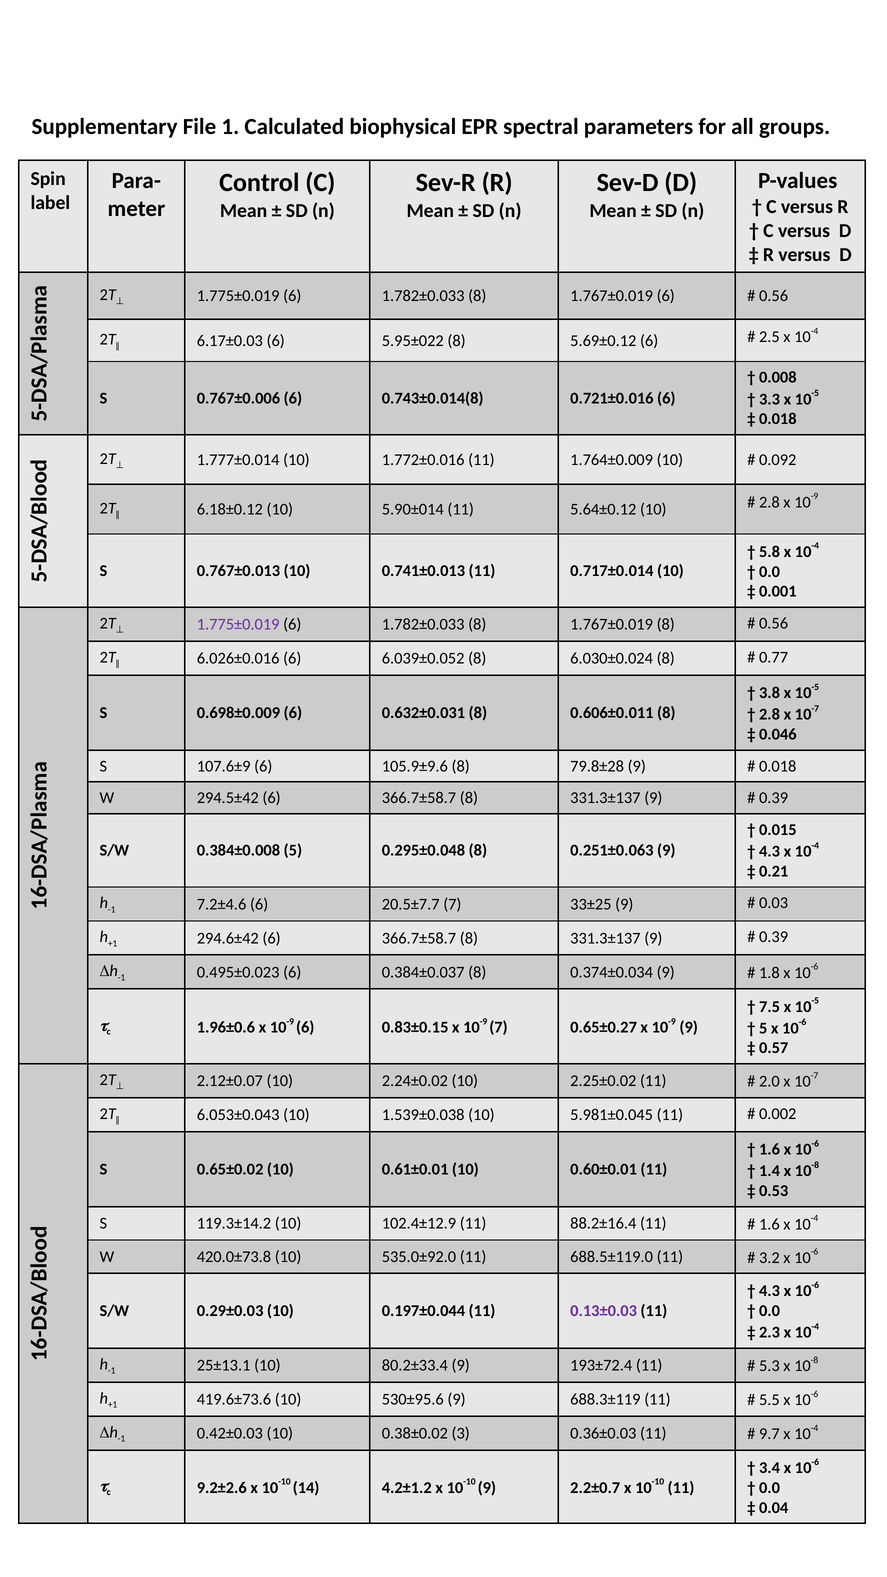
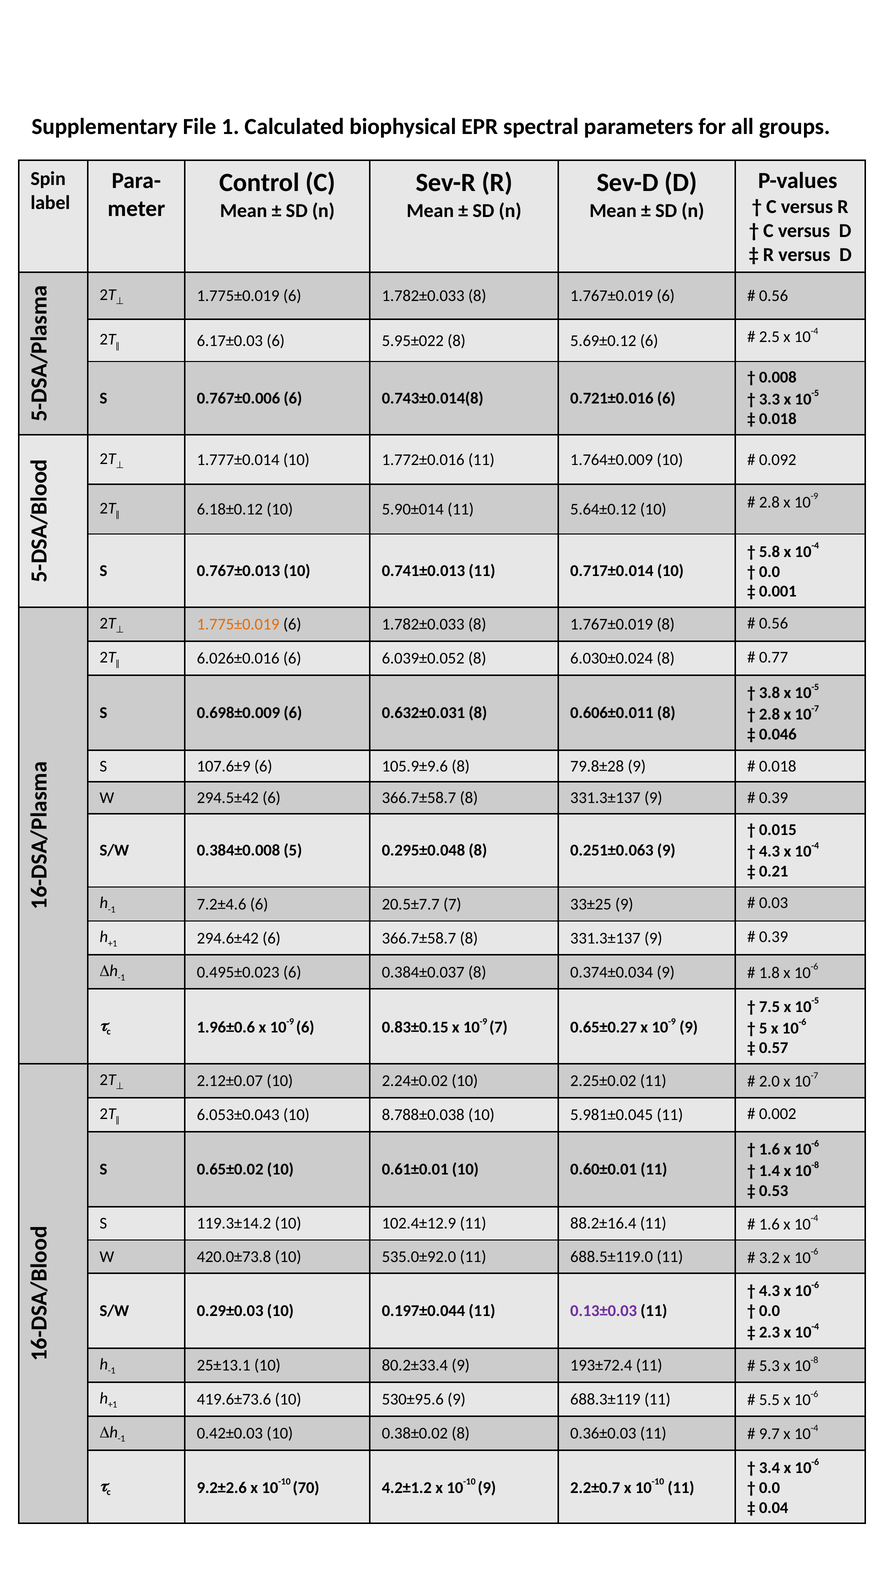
1.775±0.019 at (238, 624) colour: purple -> orange
1.539±0.038: 1.539±0.038 -> 8.788±0.038
0.38±0.02 3: 3 -> 8
14: 14 -> 70
